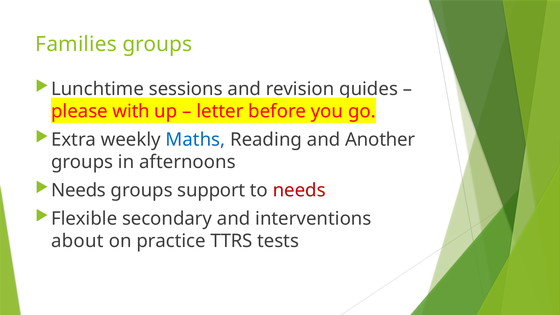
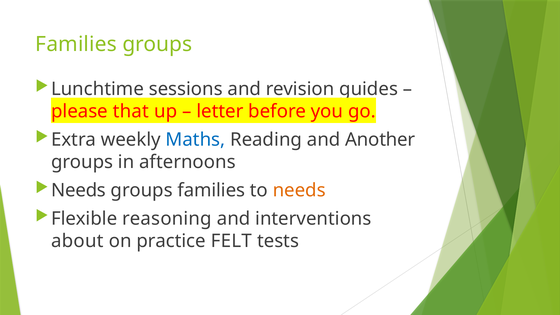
with: with -> that
groups support: support -> families
needs at (299, 190) colour: red -> orange
secondary: secondary -> reasoning
TTRS: TTRS -> FELT
